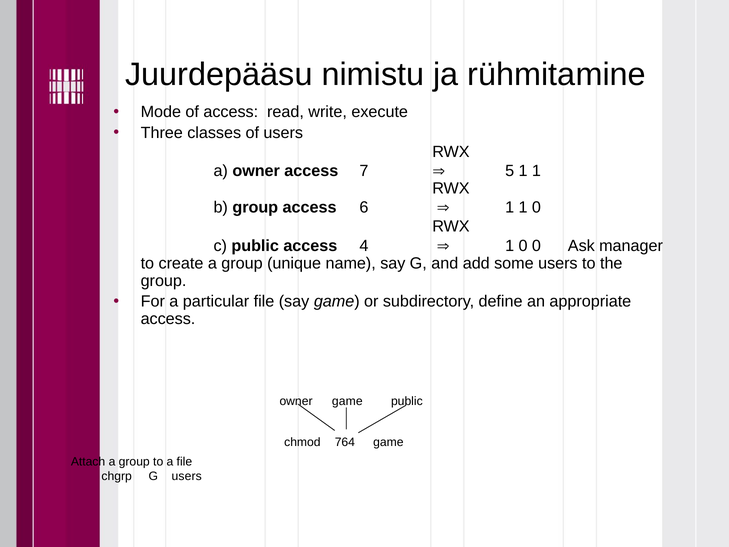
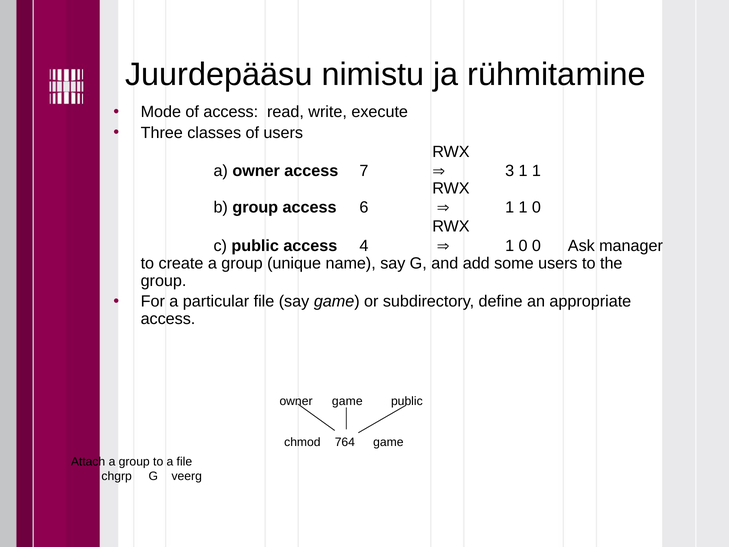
5: 5 -> 3
G users: users -> veerg
